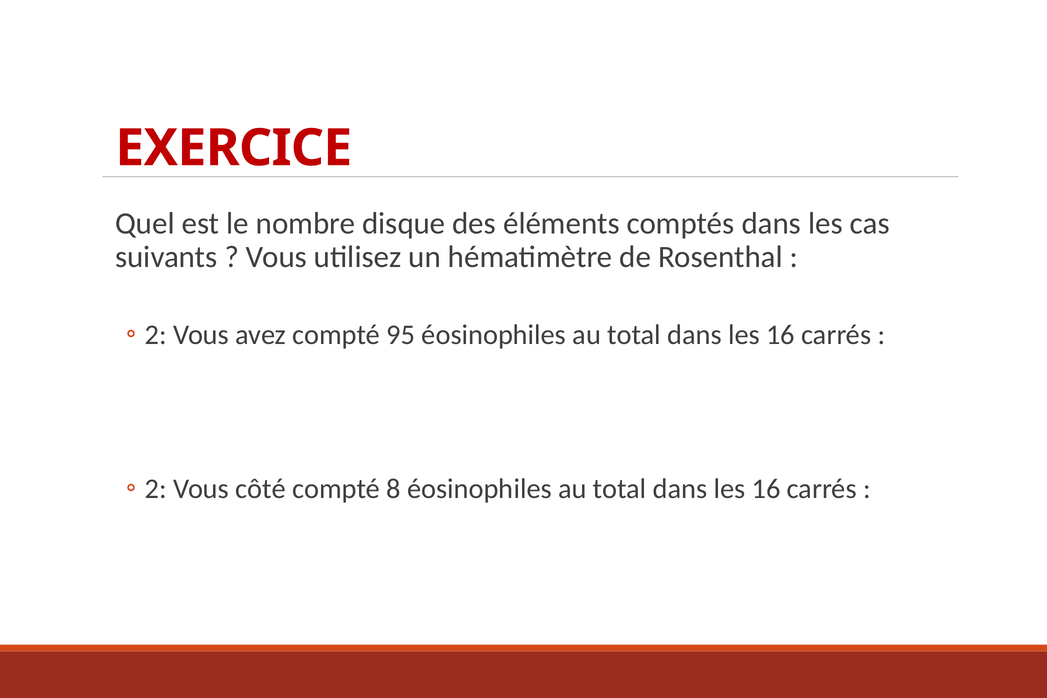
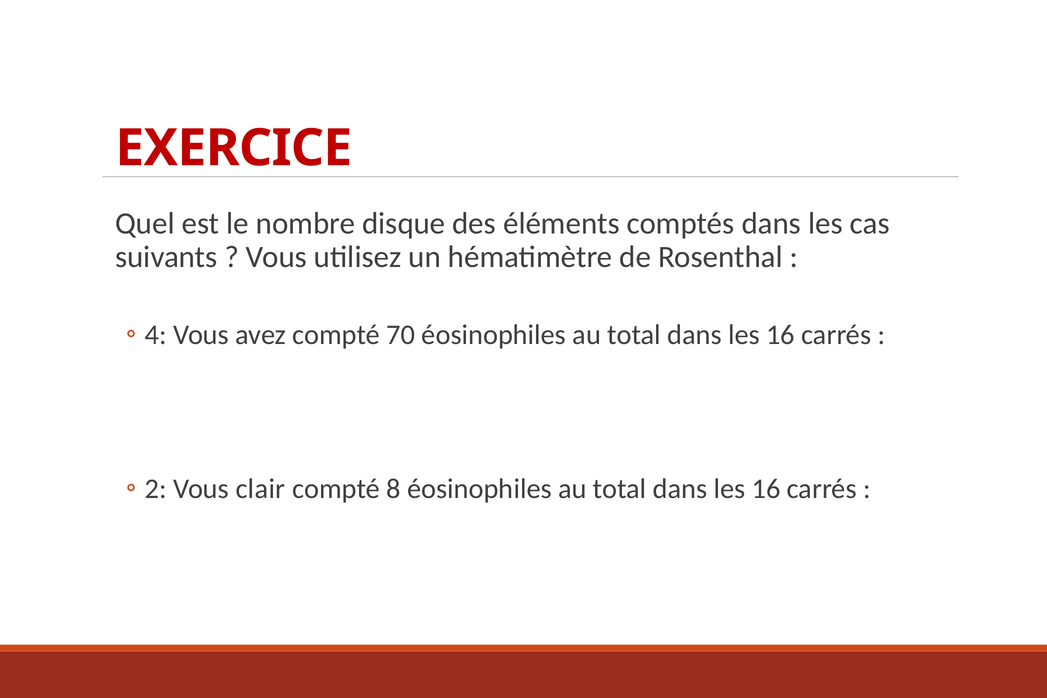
2 at (156, 335): 2 -> 4
95: 95 -> 70
côté: côté -> clair
